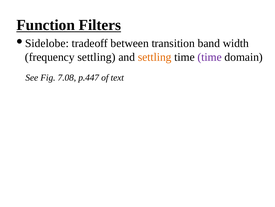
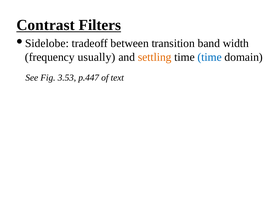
Function: Function -> Contrast
frequency settling: settling -> usually
time at (210, 57) colour: purple -> blue
7.08: 7.08 -> 3.53
